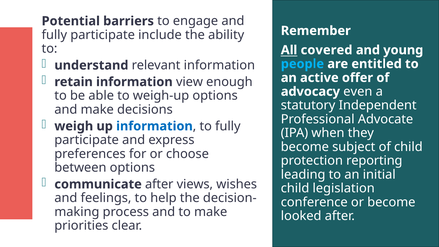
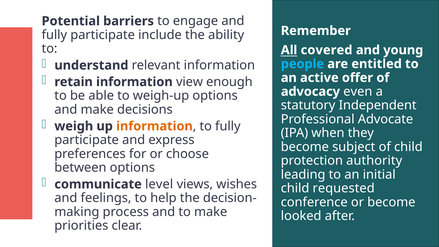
information at (154, 126) colour: blue -> orange
reporting: reporting -> authority
communicate after: after -> level
legislation: legislation -> requested
